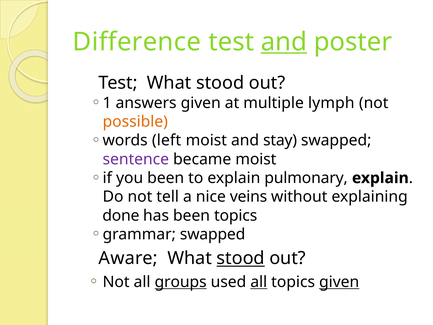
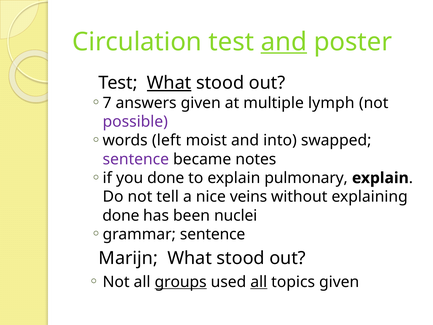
Difference: Difference -> Circulation
What at (169, 83) underline: none -> present
1: 1 -> 7
possible colour: orange -> purple
stay: stay -> into
became moist: moist -> notes
you been: been -> done
been topics: topics -> nuclei
grammar swapped: swapped -> sentence
Aware: Aware -> Marijn
stood at (241, 258) underline: present -> none
given at (339, 282) underline: present -> none
